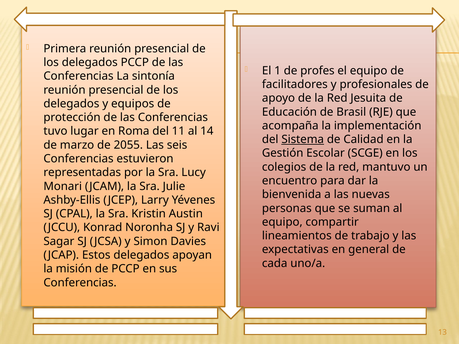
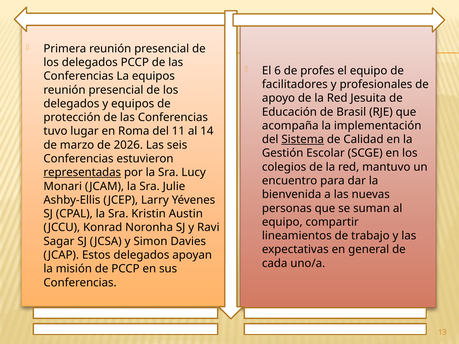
1: 1 -> 6
La sintonía: sintonía -> equipos
2055: 2055 -> 2026
representadas underline: none -> present
